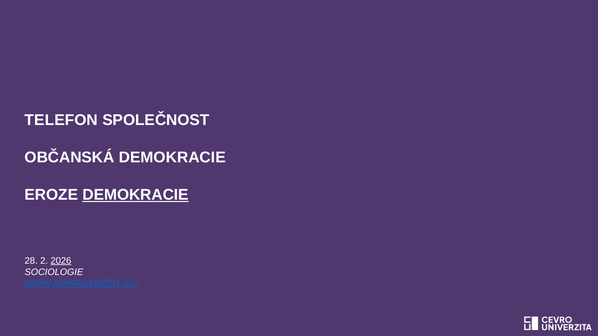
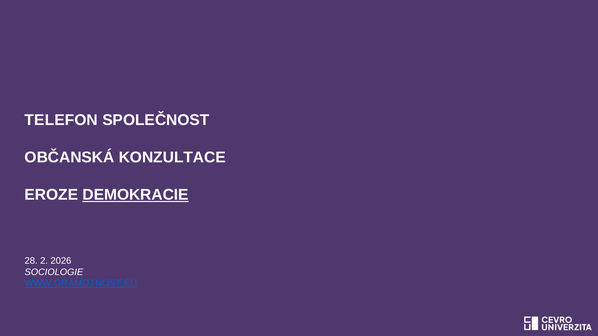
OBČANSKÁ DEMOKRACIE: DEMOKRACIE -> KONZULTACE
2026 underline: present -> none
WWW.MANAGEMENT.EU: WWW.MANAGEMENT.EU -> WWW.GRAMOTNOST.EU
